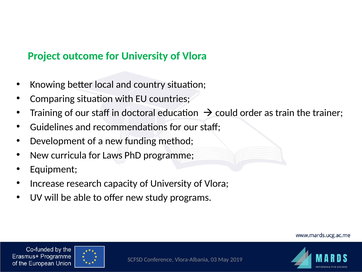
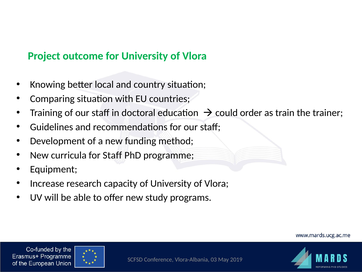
for Laws: Laws -> Staff
